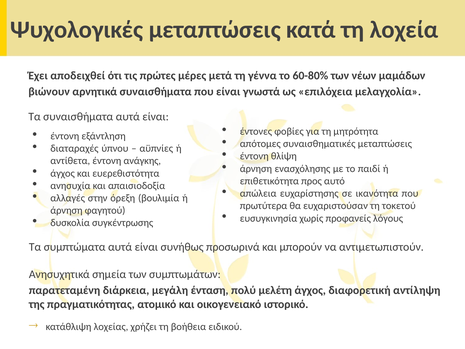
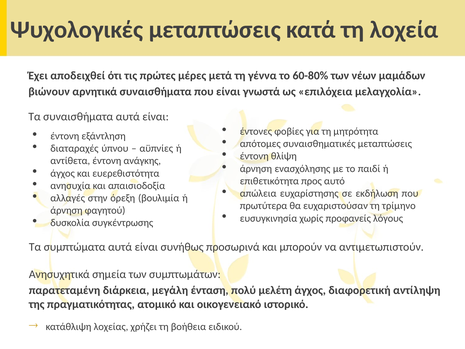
ικανότητα: ικανότητα -> εκδήλωση
τοκετού: τοκετού -> τρίμηνο
